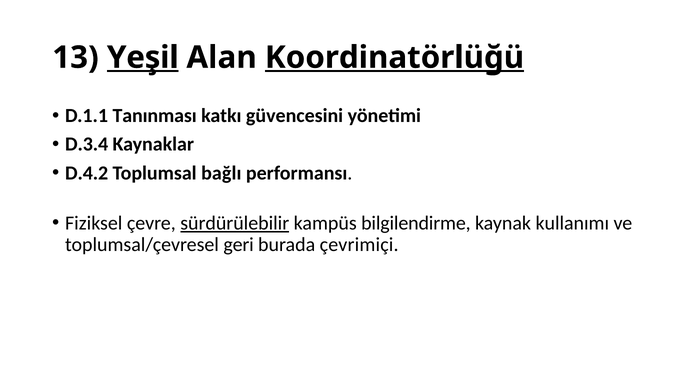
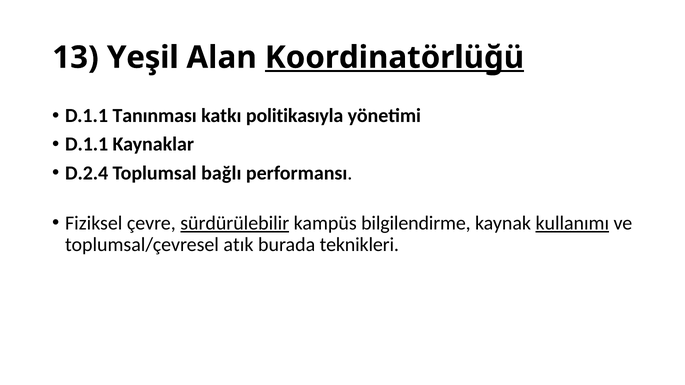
Yeşil underline: present -> none
güvencesini: güvencesini -> politikasıyla
D.3.4 at (87, 144): D.3.4 -> D.1.1
D.4.2: D.4.2 -> D.2.4
kullanımı underline: none -> present
geri: geri -> atık
çevrimiçi: çevrimiçi -> teknikleri
